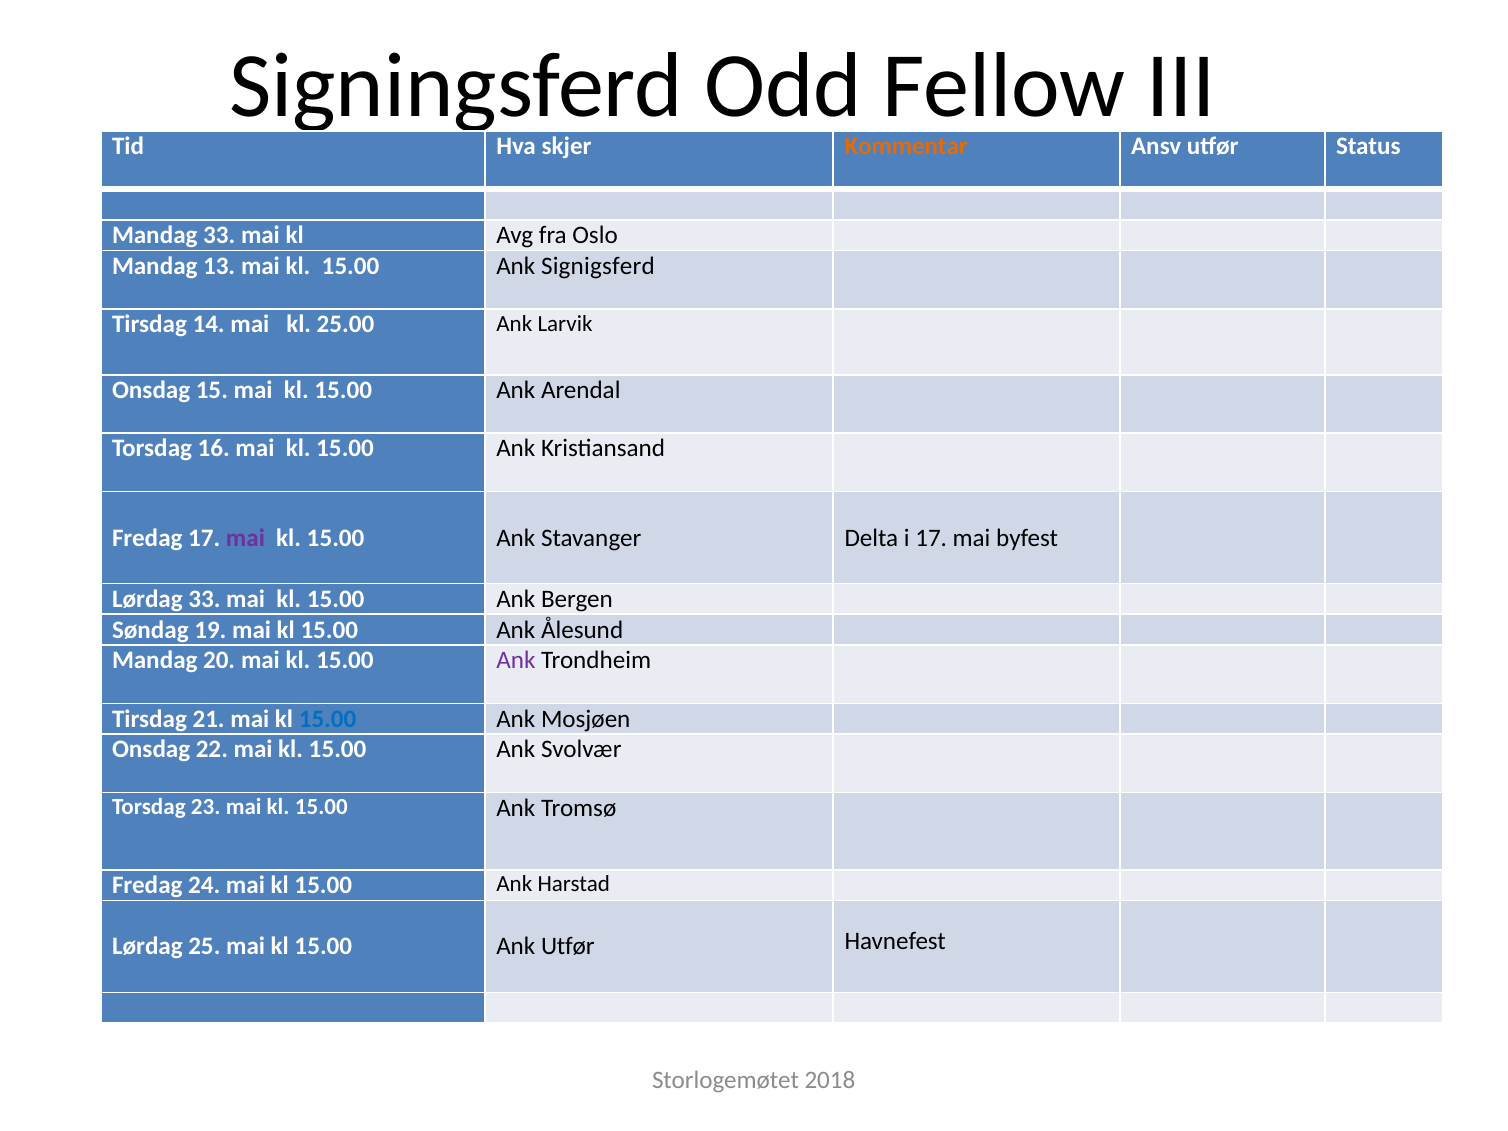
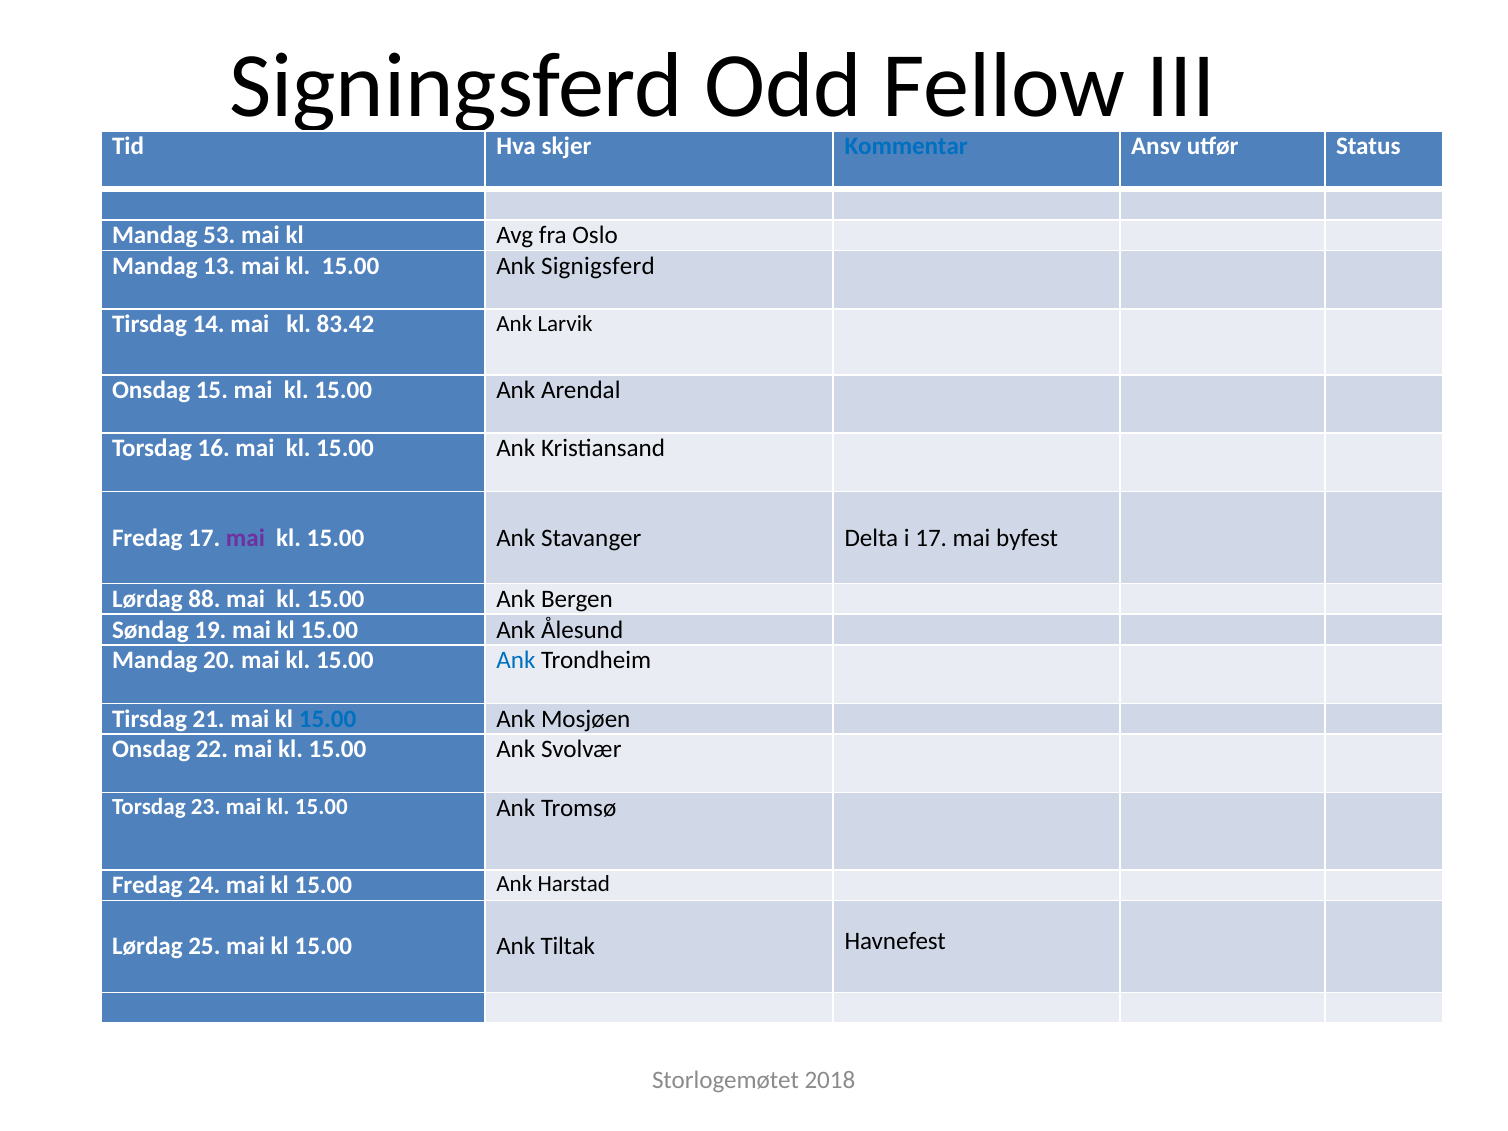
Kommentar colour: orange -> blue
Mandag 33: 33 -> 53
25.00: 25.00 -> 83.42
Lørdag 33: 33 -> 88
Ank at (516, 661) colour: purple -> blue
Ank Utfør: Utfør -> Tiltak
